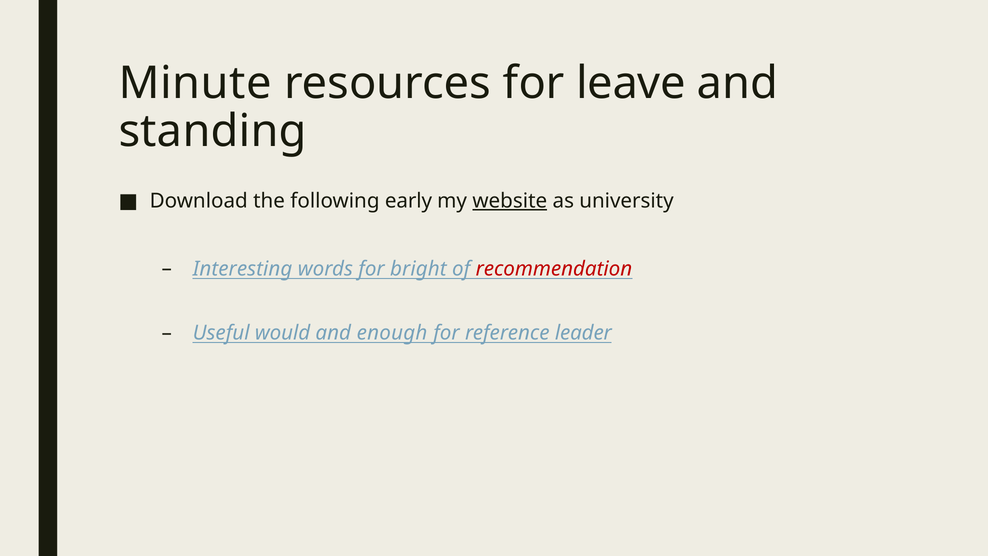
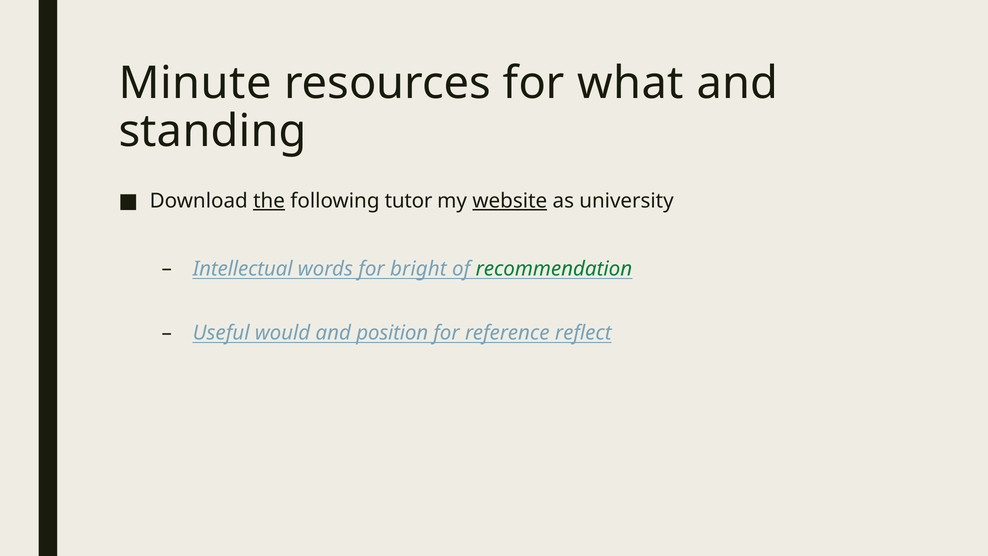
leave: leave -> what
the underline: none -> present
early: early -> tutor
Interesting: Interesting -> Intellectual
recommendation colour: red -> green
enough: enough -> position
leader: leader -> reflect
